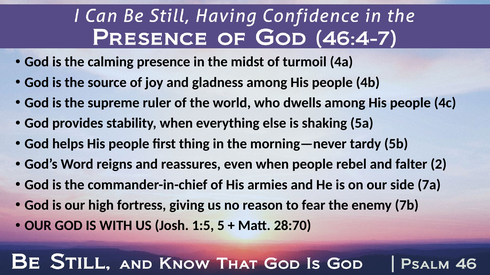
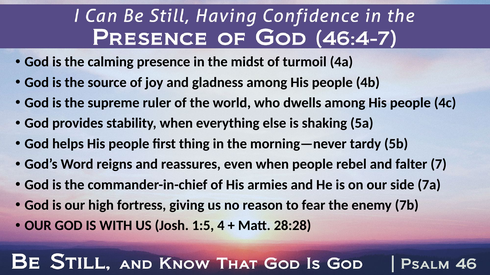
2: 2 -> 7
5: 5 -> 4
28:70: 28:70 -> 28:28
